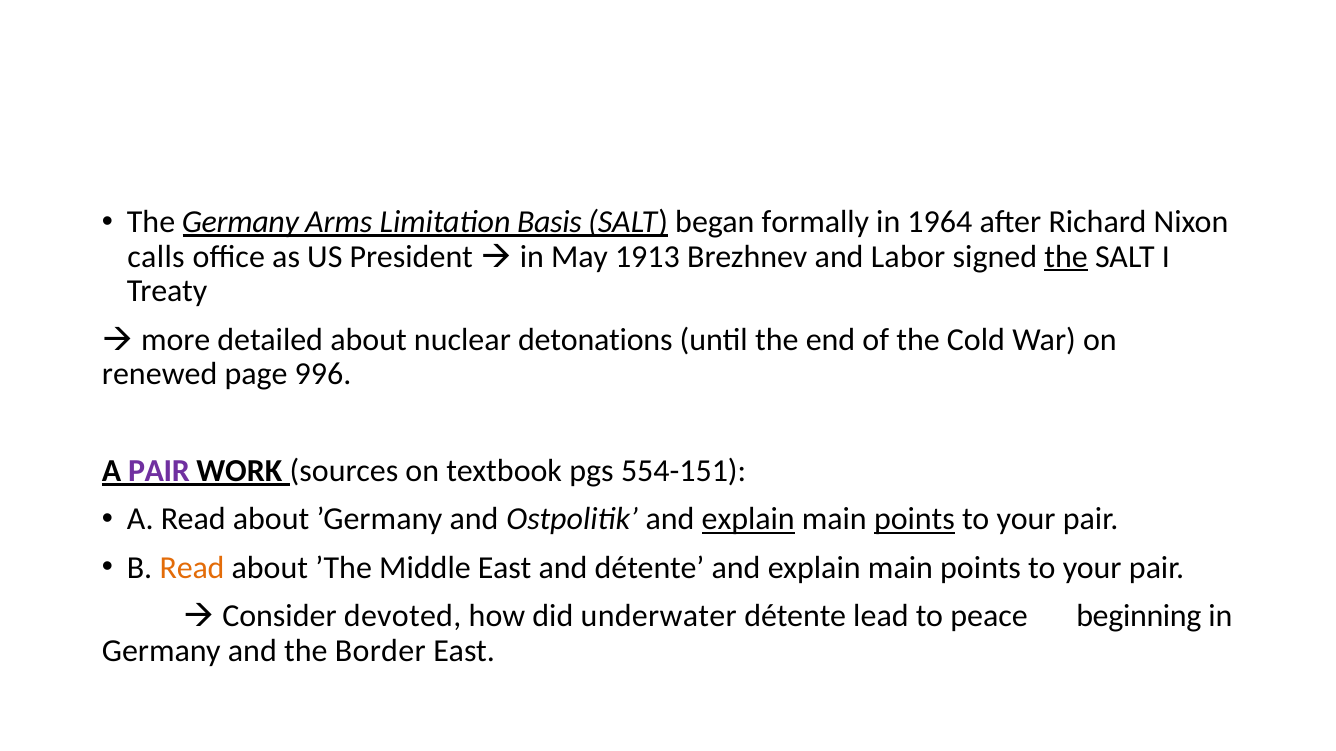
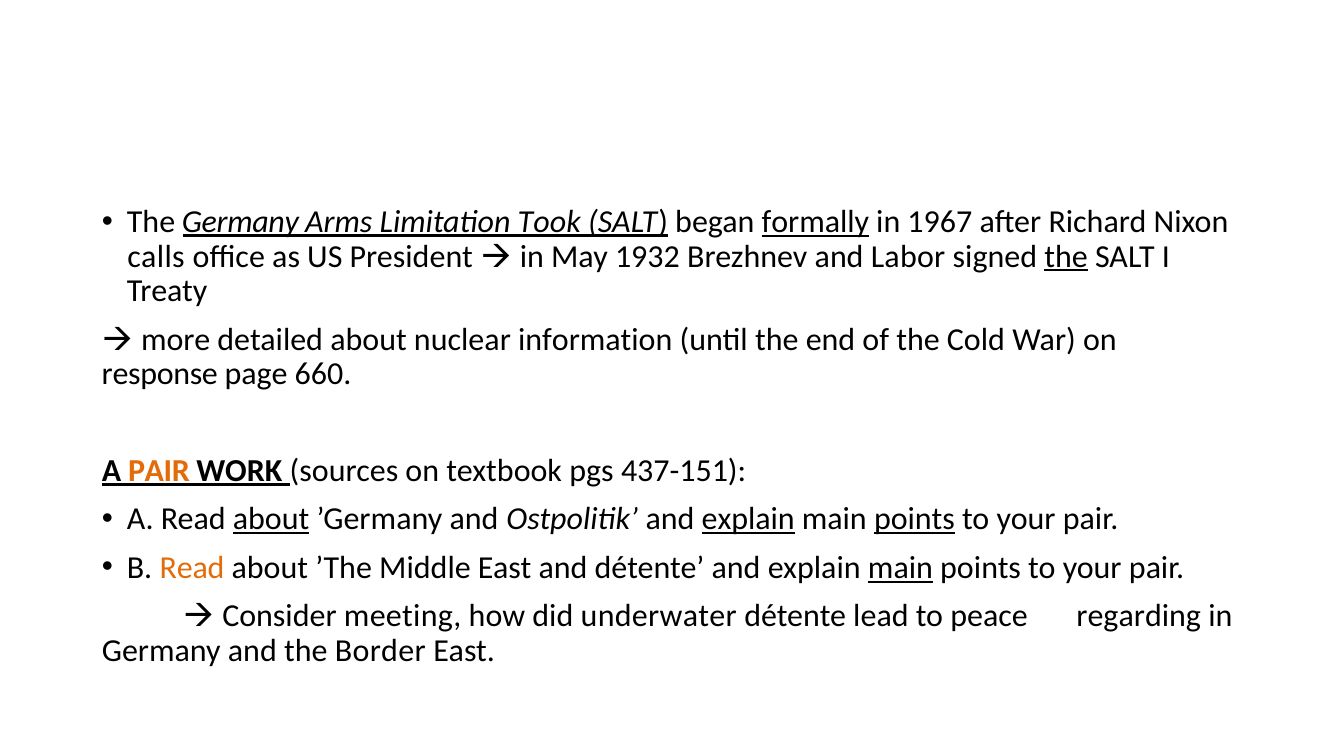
Basis: Basis -> Took
formally underline: none -> present
1964: 1964 -> 1967
1913: 1913 -> 1932
detonations: detonations -> information
renewed: renewed -> response
996: 996 -> 660
PAIR at (159, 471) colour: purple -> orange
554-151: 554-151 -> 437-151
about at (271, 520) underline: none -> present
main at (900, 568) underline: none -> present
devoted: devoted -> meeting
beginning: beginning -> regarding
